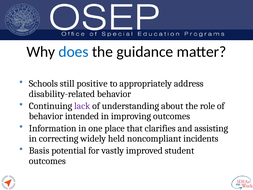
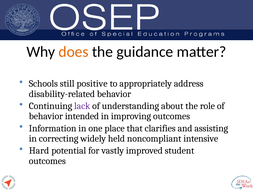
does colour: blue -> orange
incidents: incidents -> intensive
Basis: Basis -> Hard
